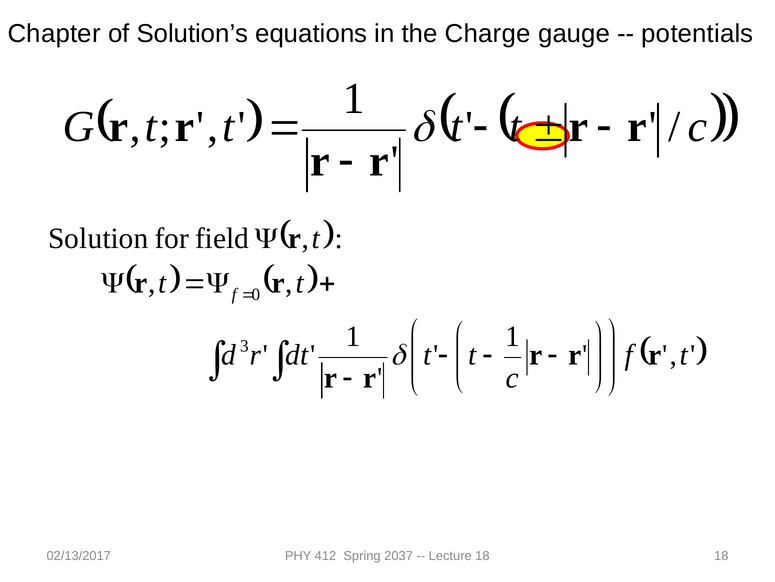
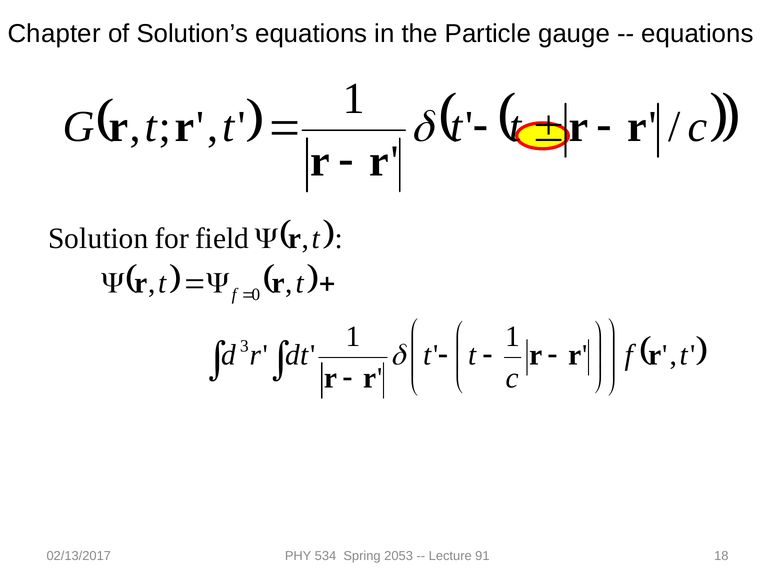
Charge: Charge -> Particle
potentials at (697, 34): potentials -> equations
412: 412 -> 534
2037: 2037 -> 2053
Lecture 18: 18 -> 91
